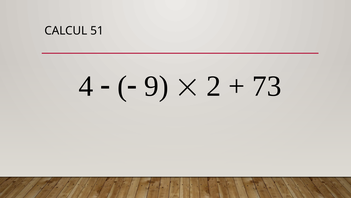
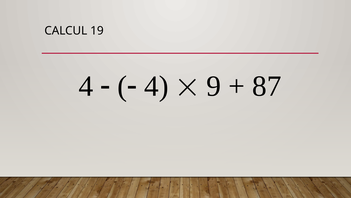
51: 51 -> 19
9 at (156, 86): 9 -> 4
2: 2 -> 9
73: 73 -> 87
